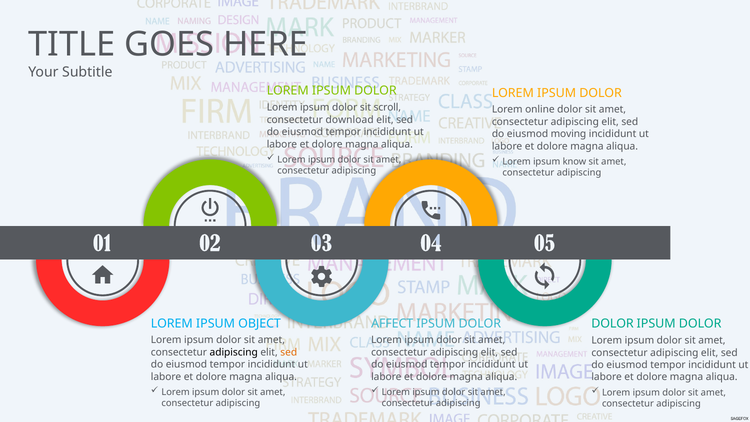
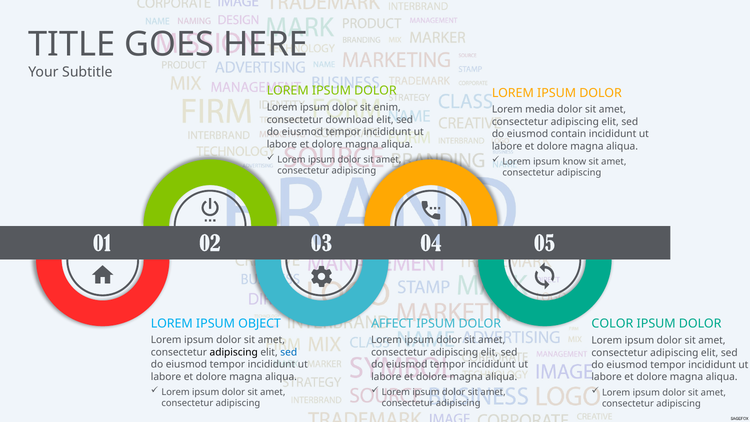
scroll: scroll -> enim
online: online -> media
moving: moving -> contain
DOLOR at (612, 324): DOLOR -> COLOR
sed at (289, 352) colour: orange -> blue
